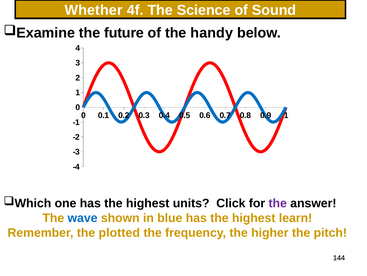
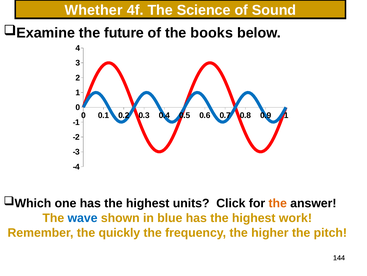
handy: handy -> books
the at (278, 203) colour: purple -> orange
learn: learn -> work
plotted: plotted -> quickly
